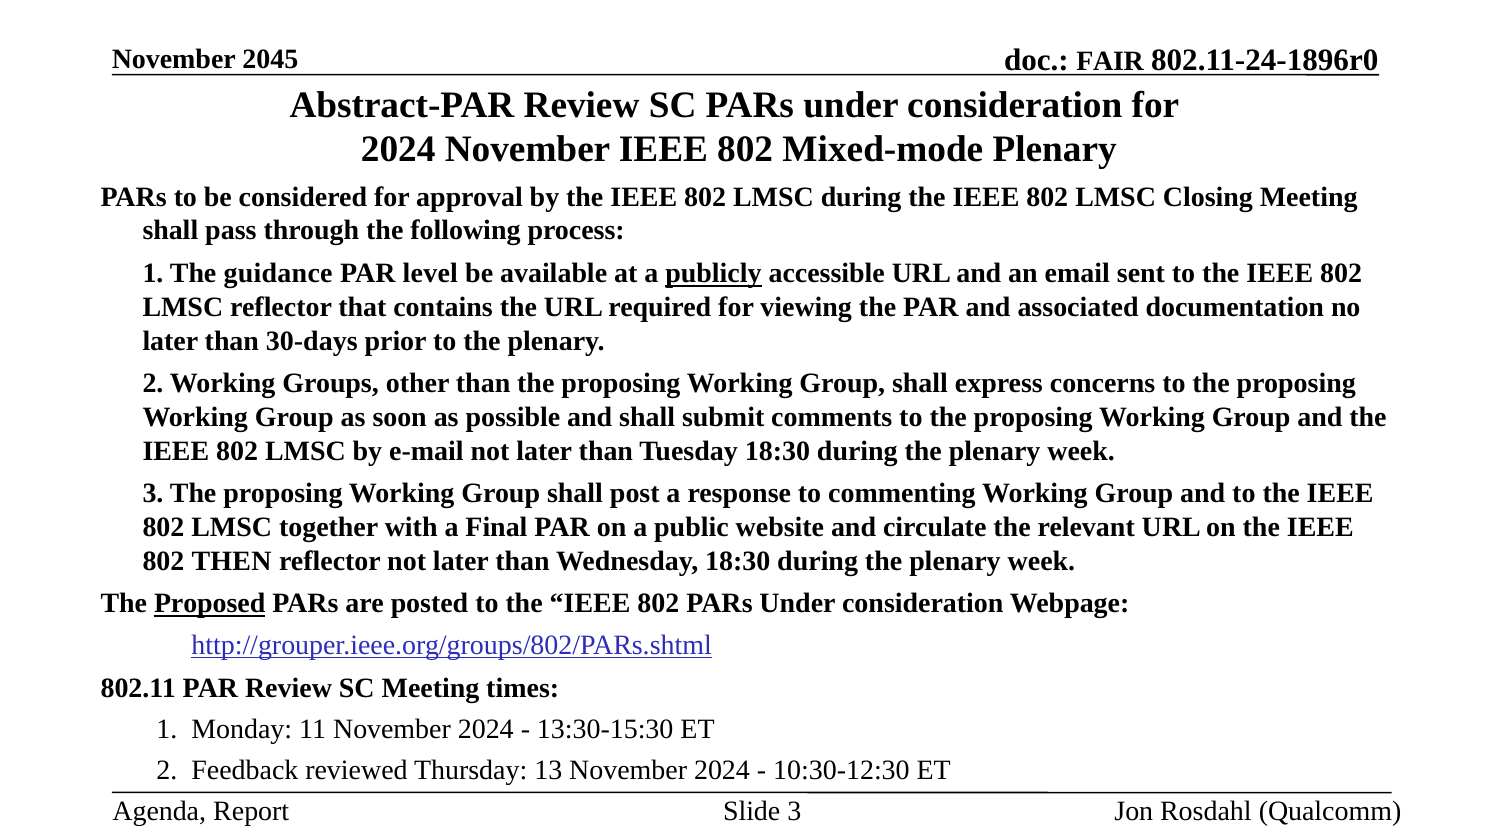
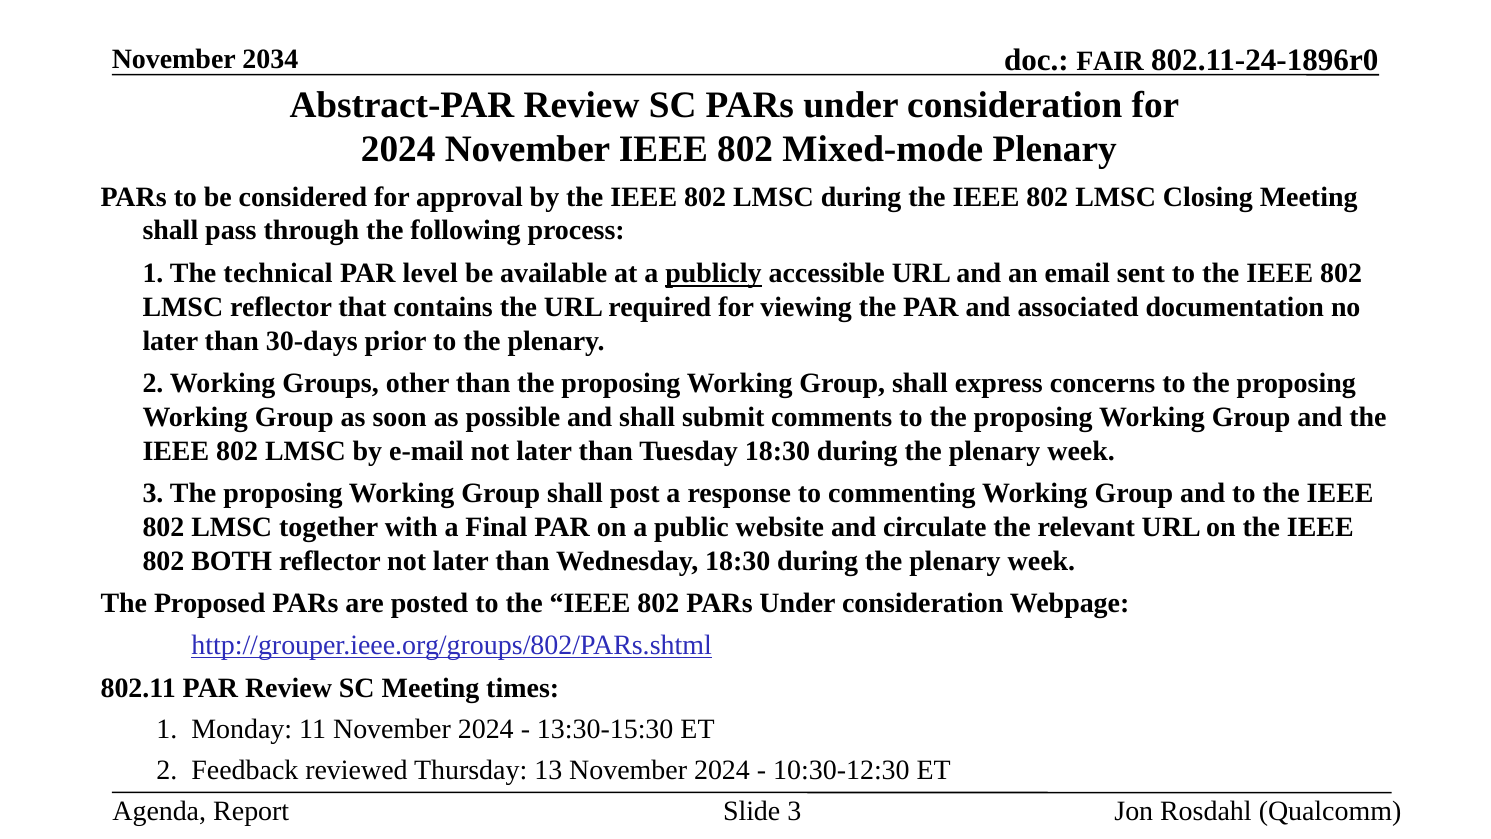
2045: 2045 -> 2034
guidance: guidance -> technical
THEN: THEN -> BOTH
Proposed underline: present -> none
